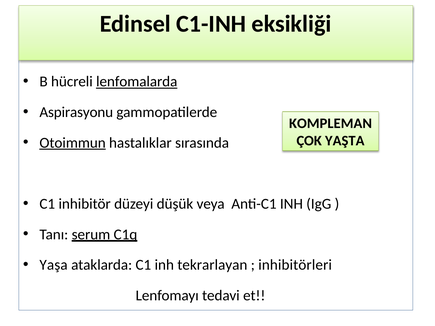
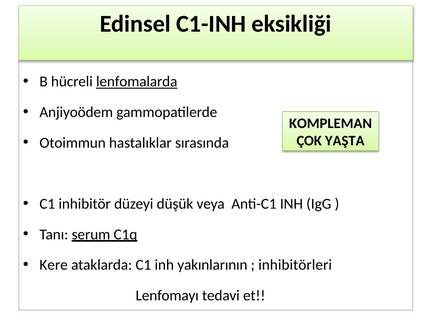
Aspirasyonu: Aspirasyonu -> Anjiyoödem
Otoimmun underline: present -> none
Yaşa: Yaşa -> Kere
tekrarlayan: tekrarlayan -> yakınlarının
